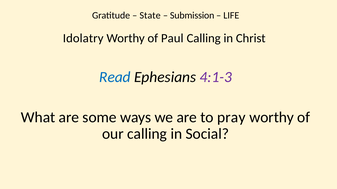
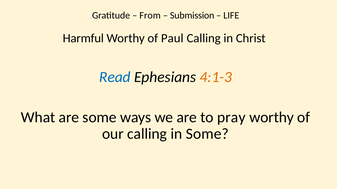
State: State -> From
Idolatry: Idolatry -> Harmful
4:1-3 colour: purple -> orange
in Social: Social -> Some
